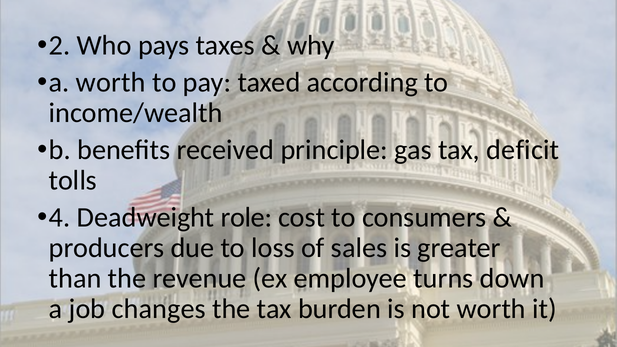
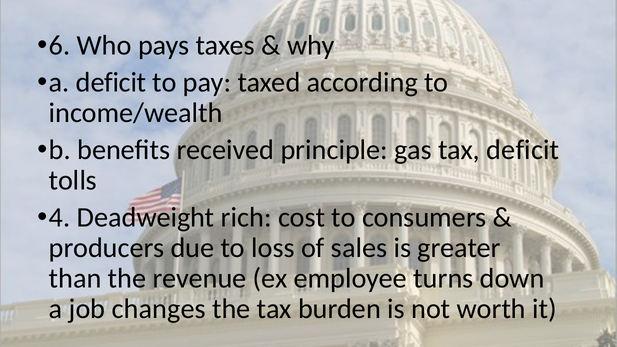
2: 2 -> 6
a worth: worth -> deficit
role: role -> rich
